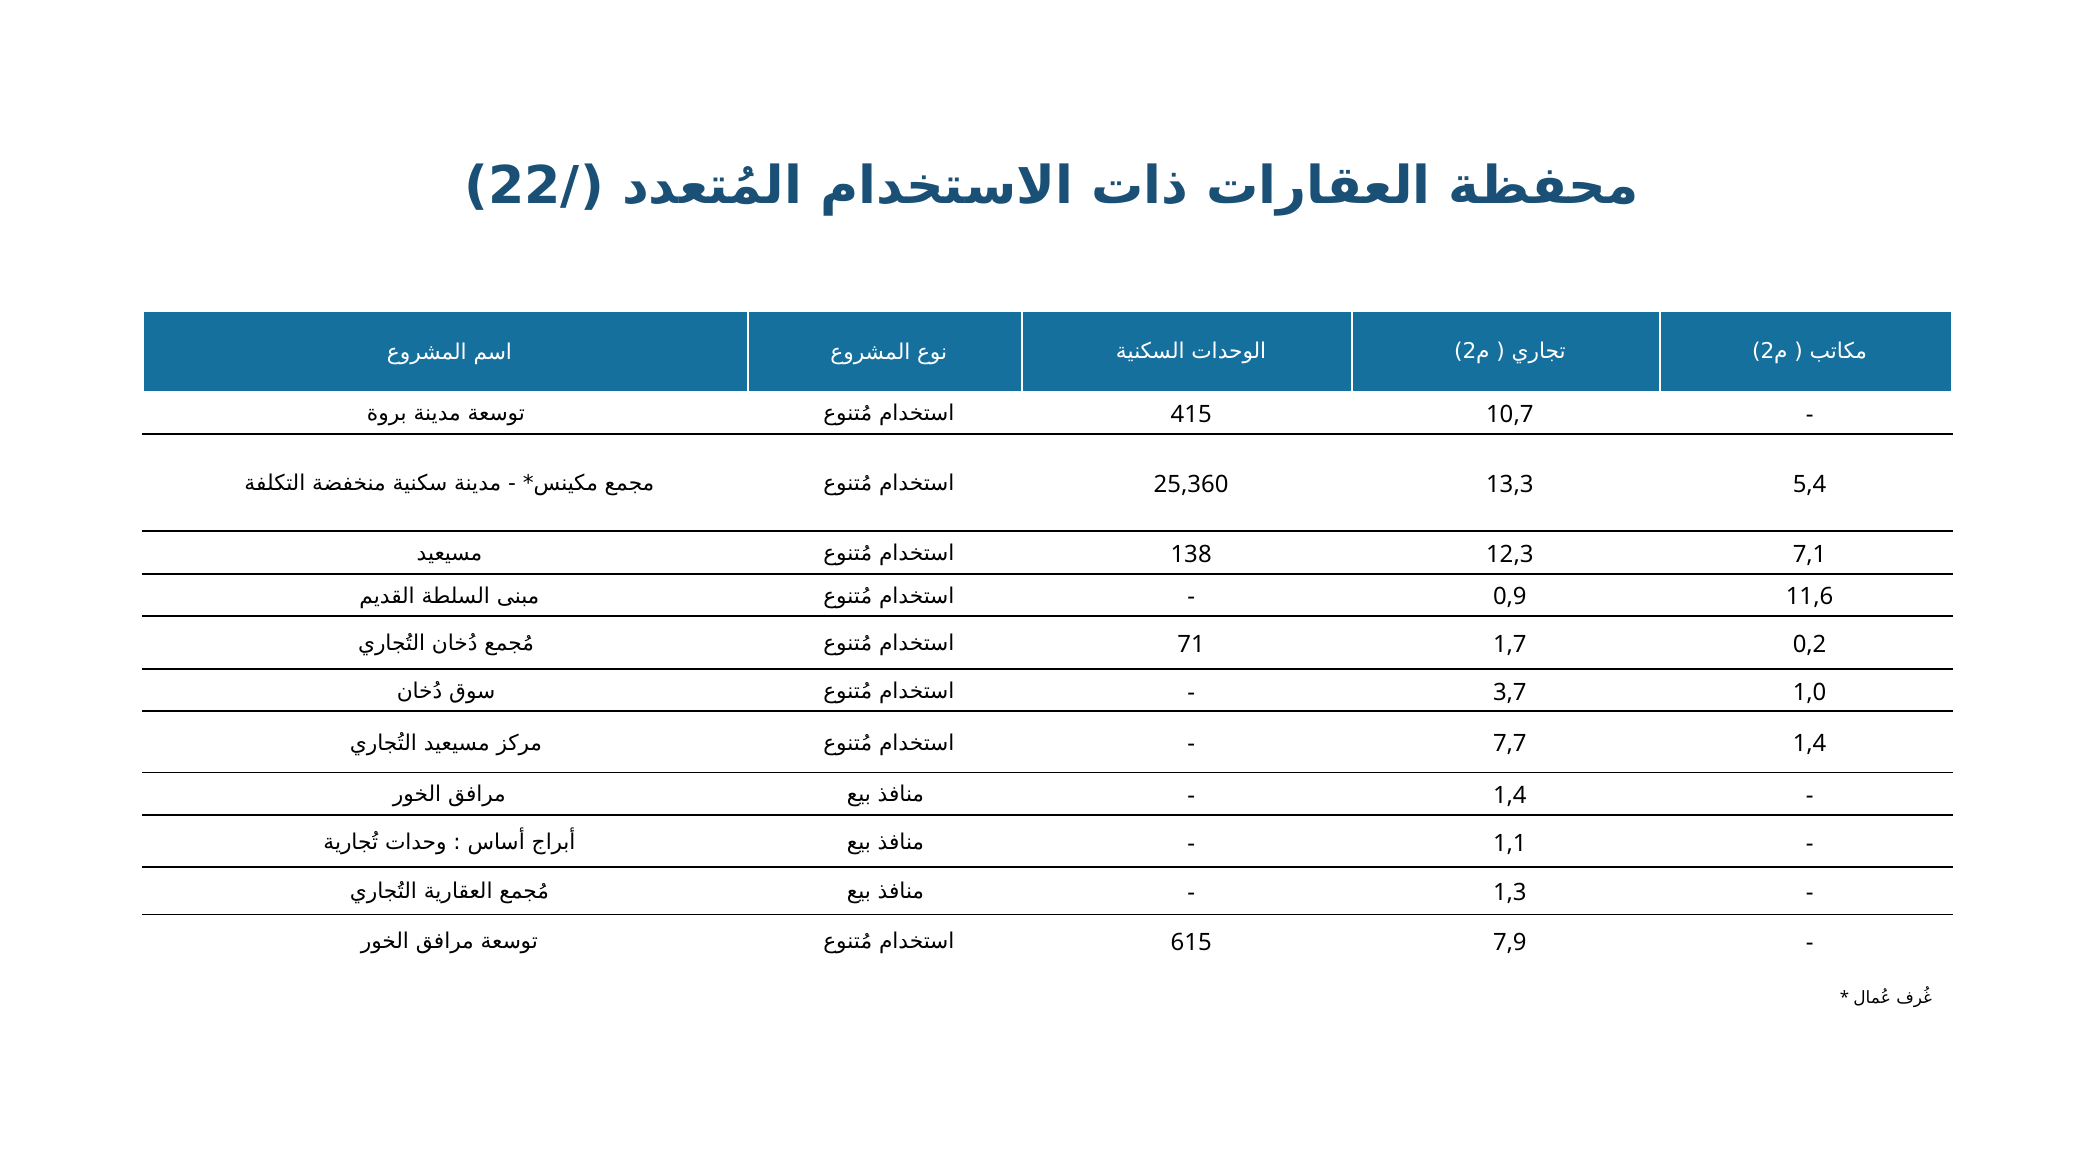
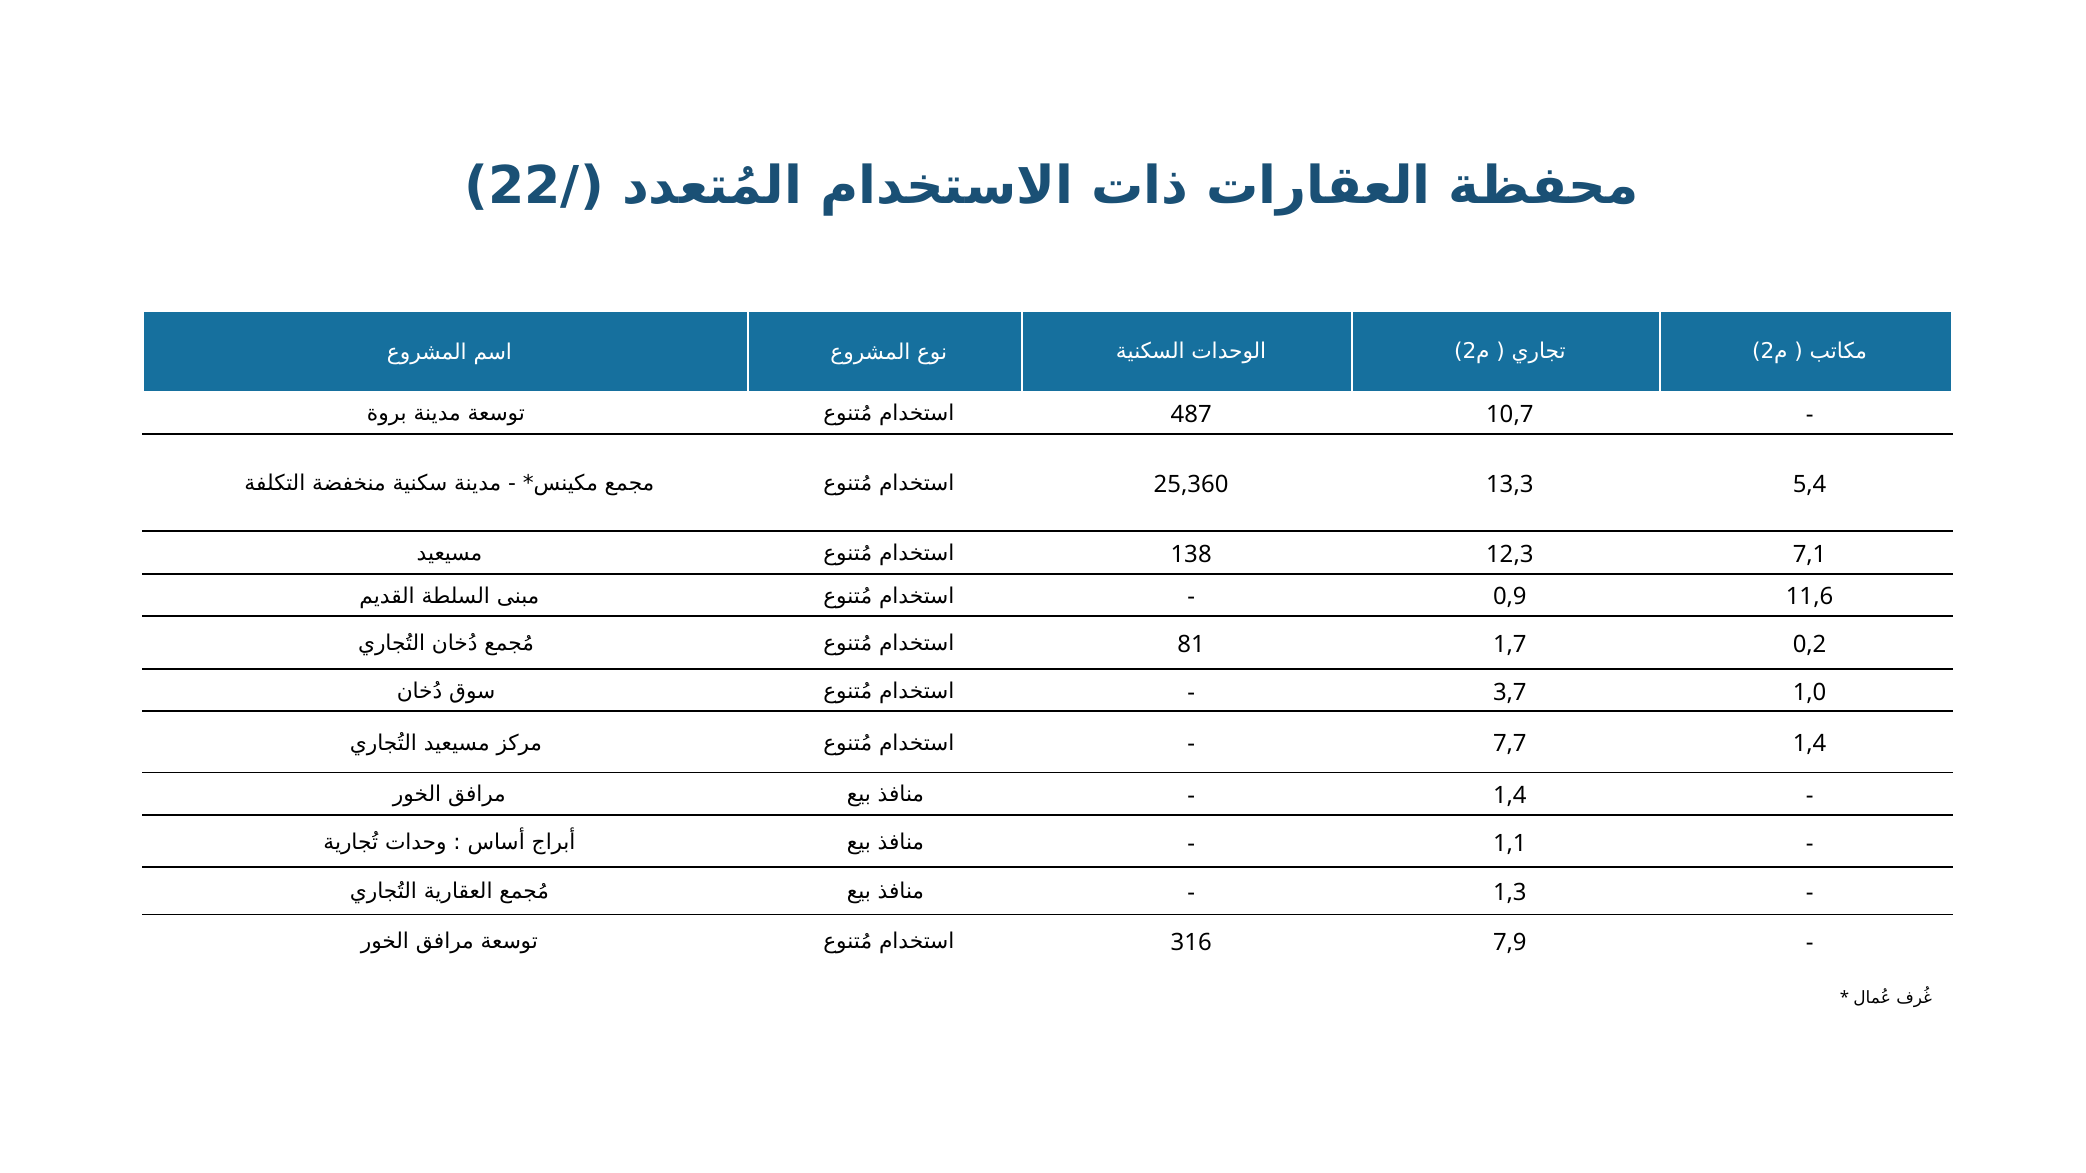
415: 415 -> 487
71: 71 -> 81
615: 615 -> 316
